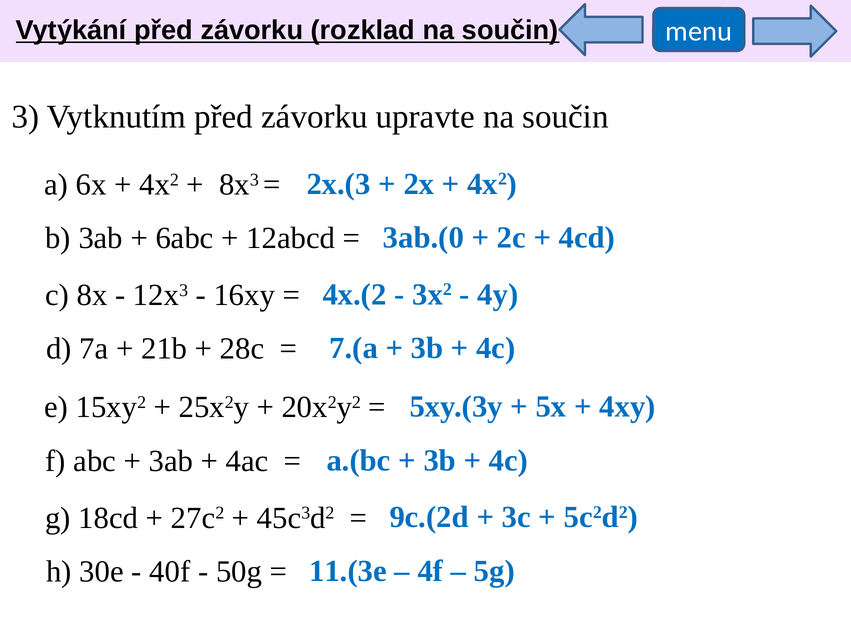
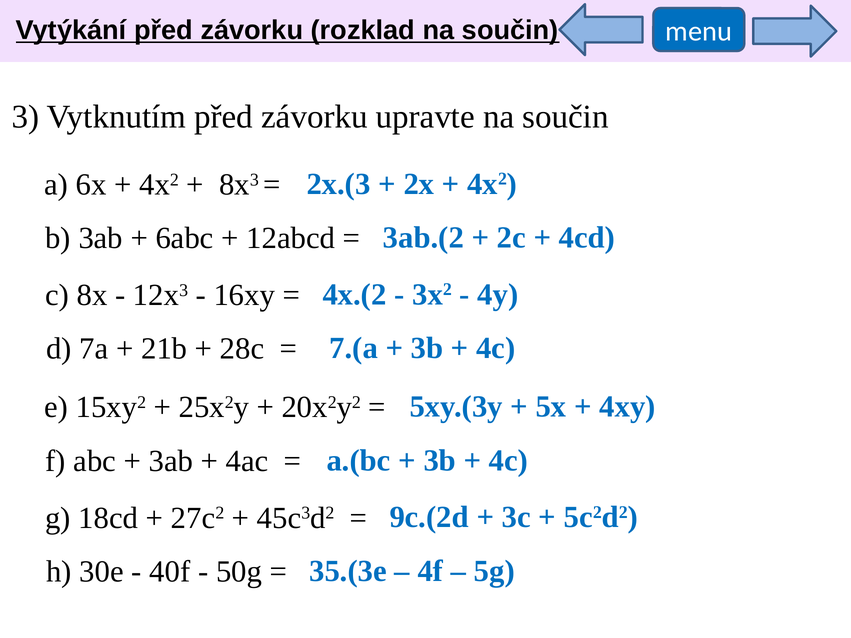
3ab.(0: 3ab.(0 -> 3ab.(2
11.(3e: 11.(3e -> 35.(3e
